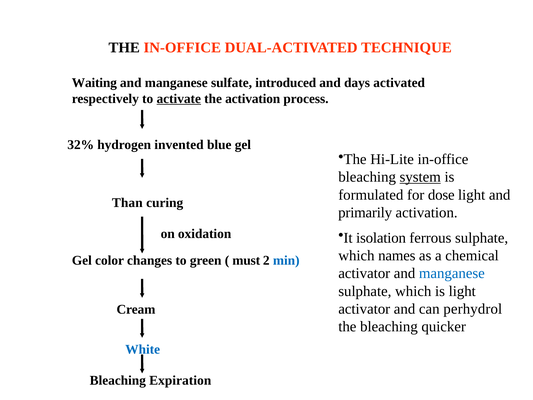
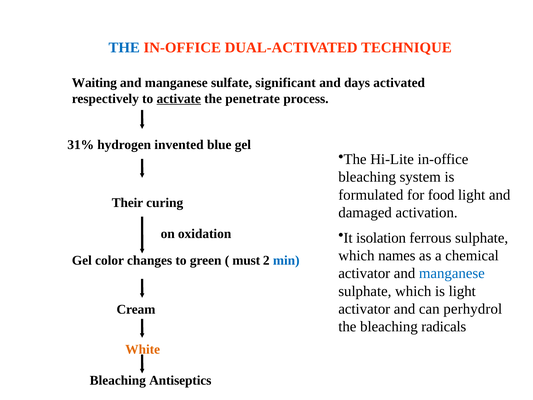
THE at (124, 48) colour: black -> blue
introduced: introduced -> significant
the activation: activation -> penetrate
32%: 32% -> 31%
system underline: present -> none
dose: dose -> food
Than: Than -> Their
primarily: primarily -> damaged
quicker: quicker -> radicals
White colour: blue -> orange
Expiration: Expiration -> Antiseptics
